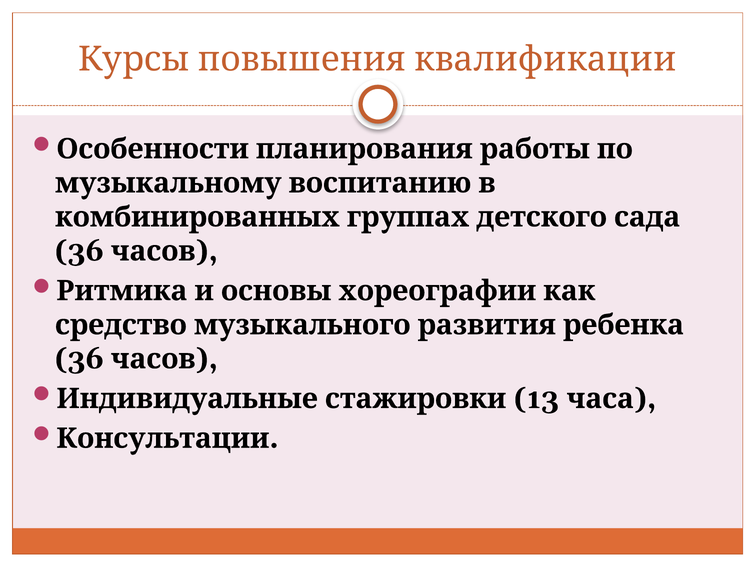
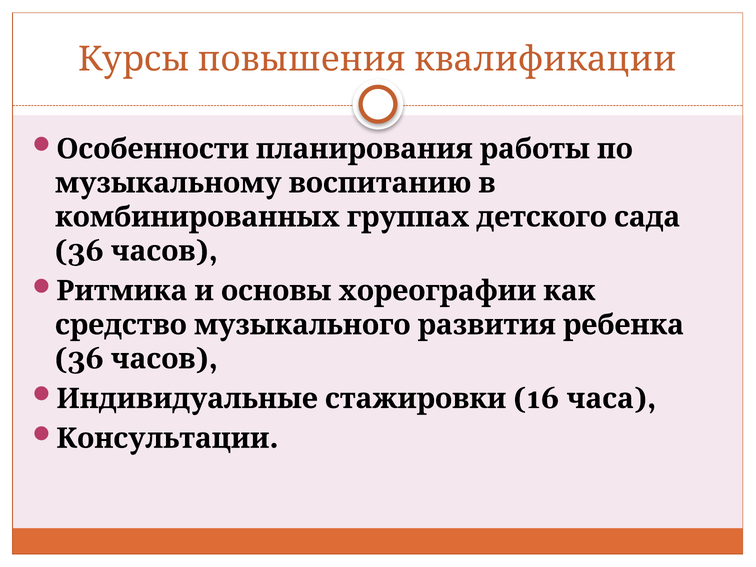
13: 13 -> 16
